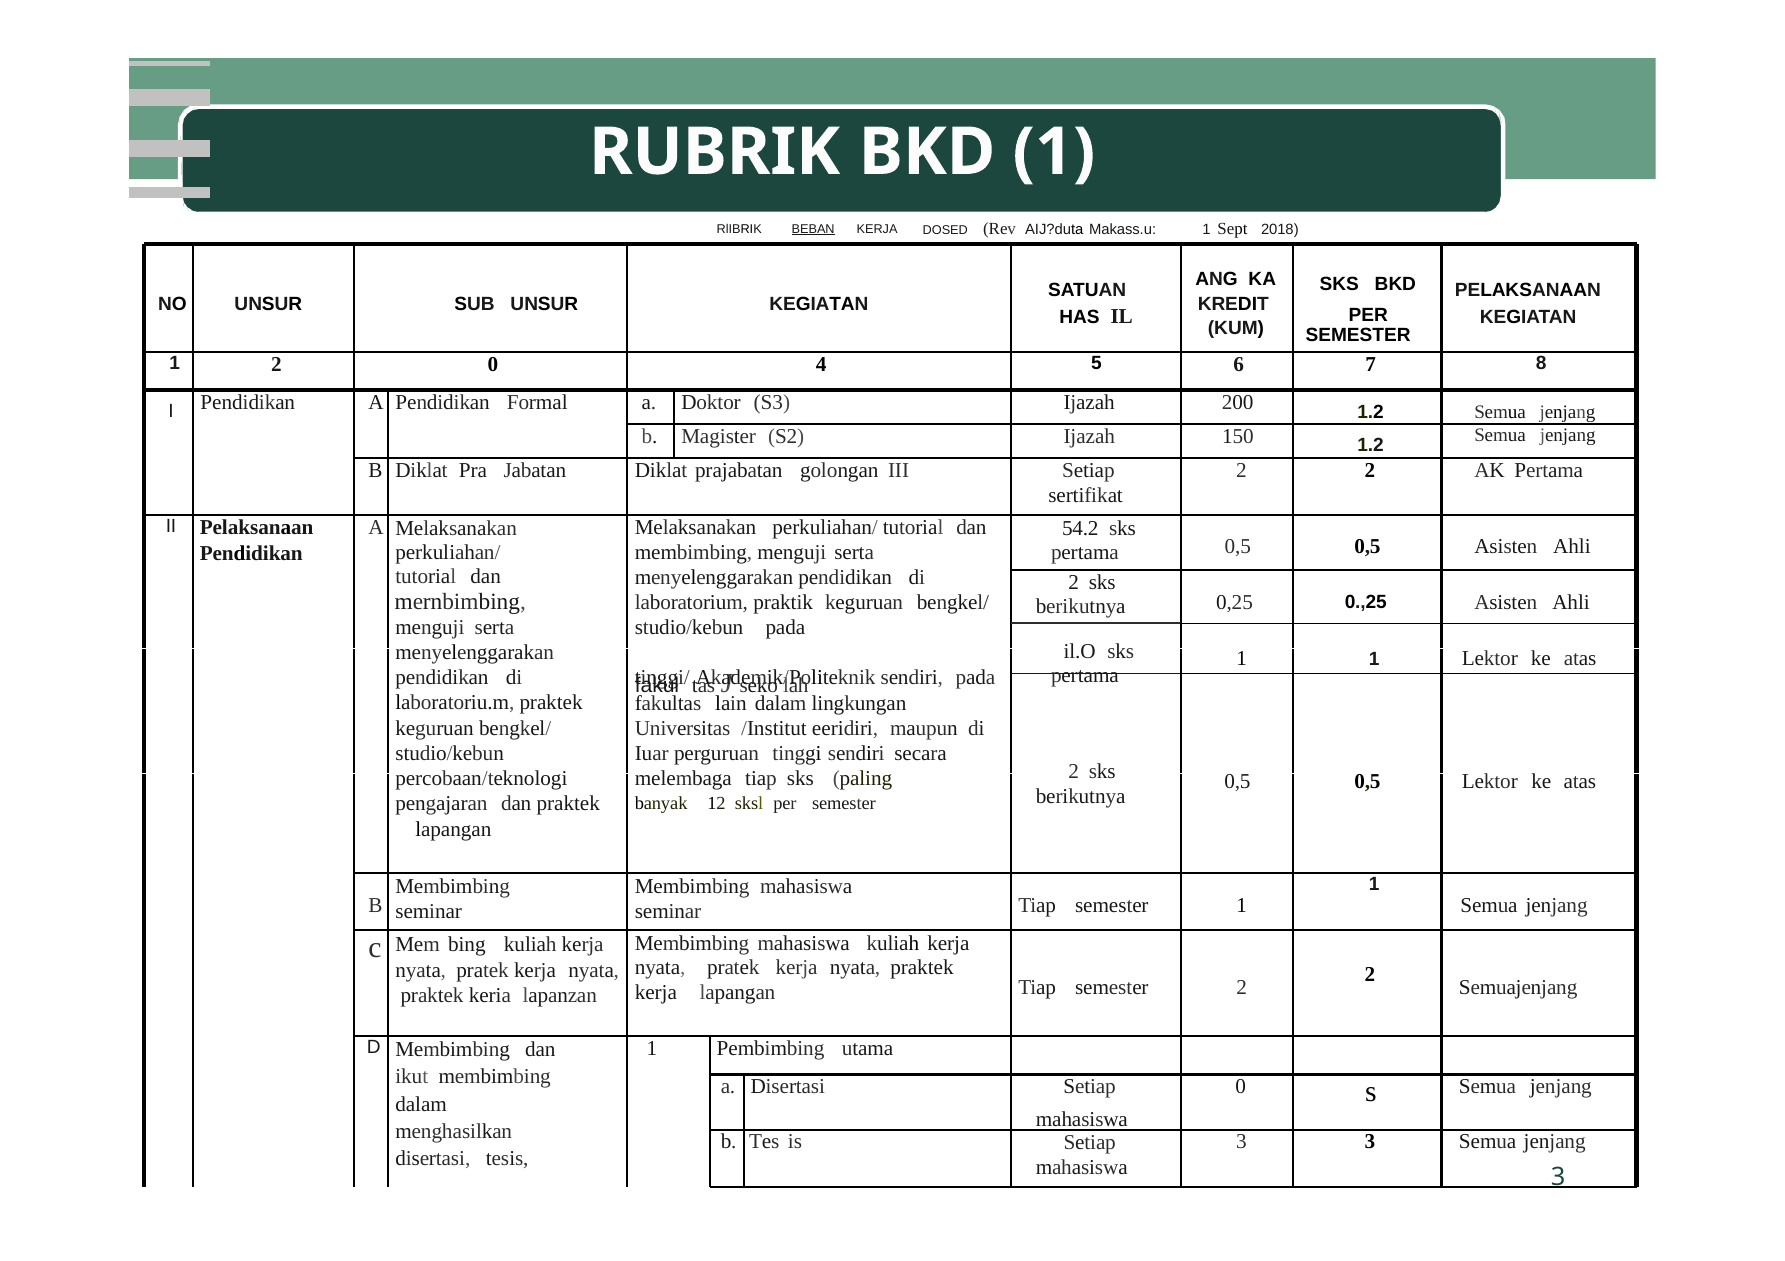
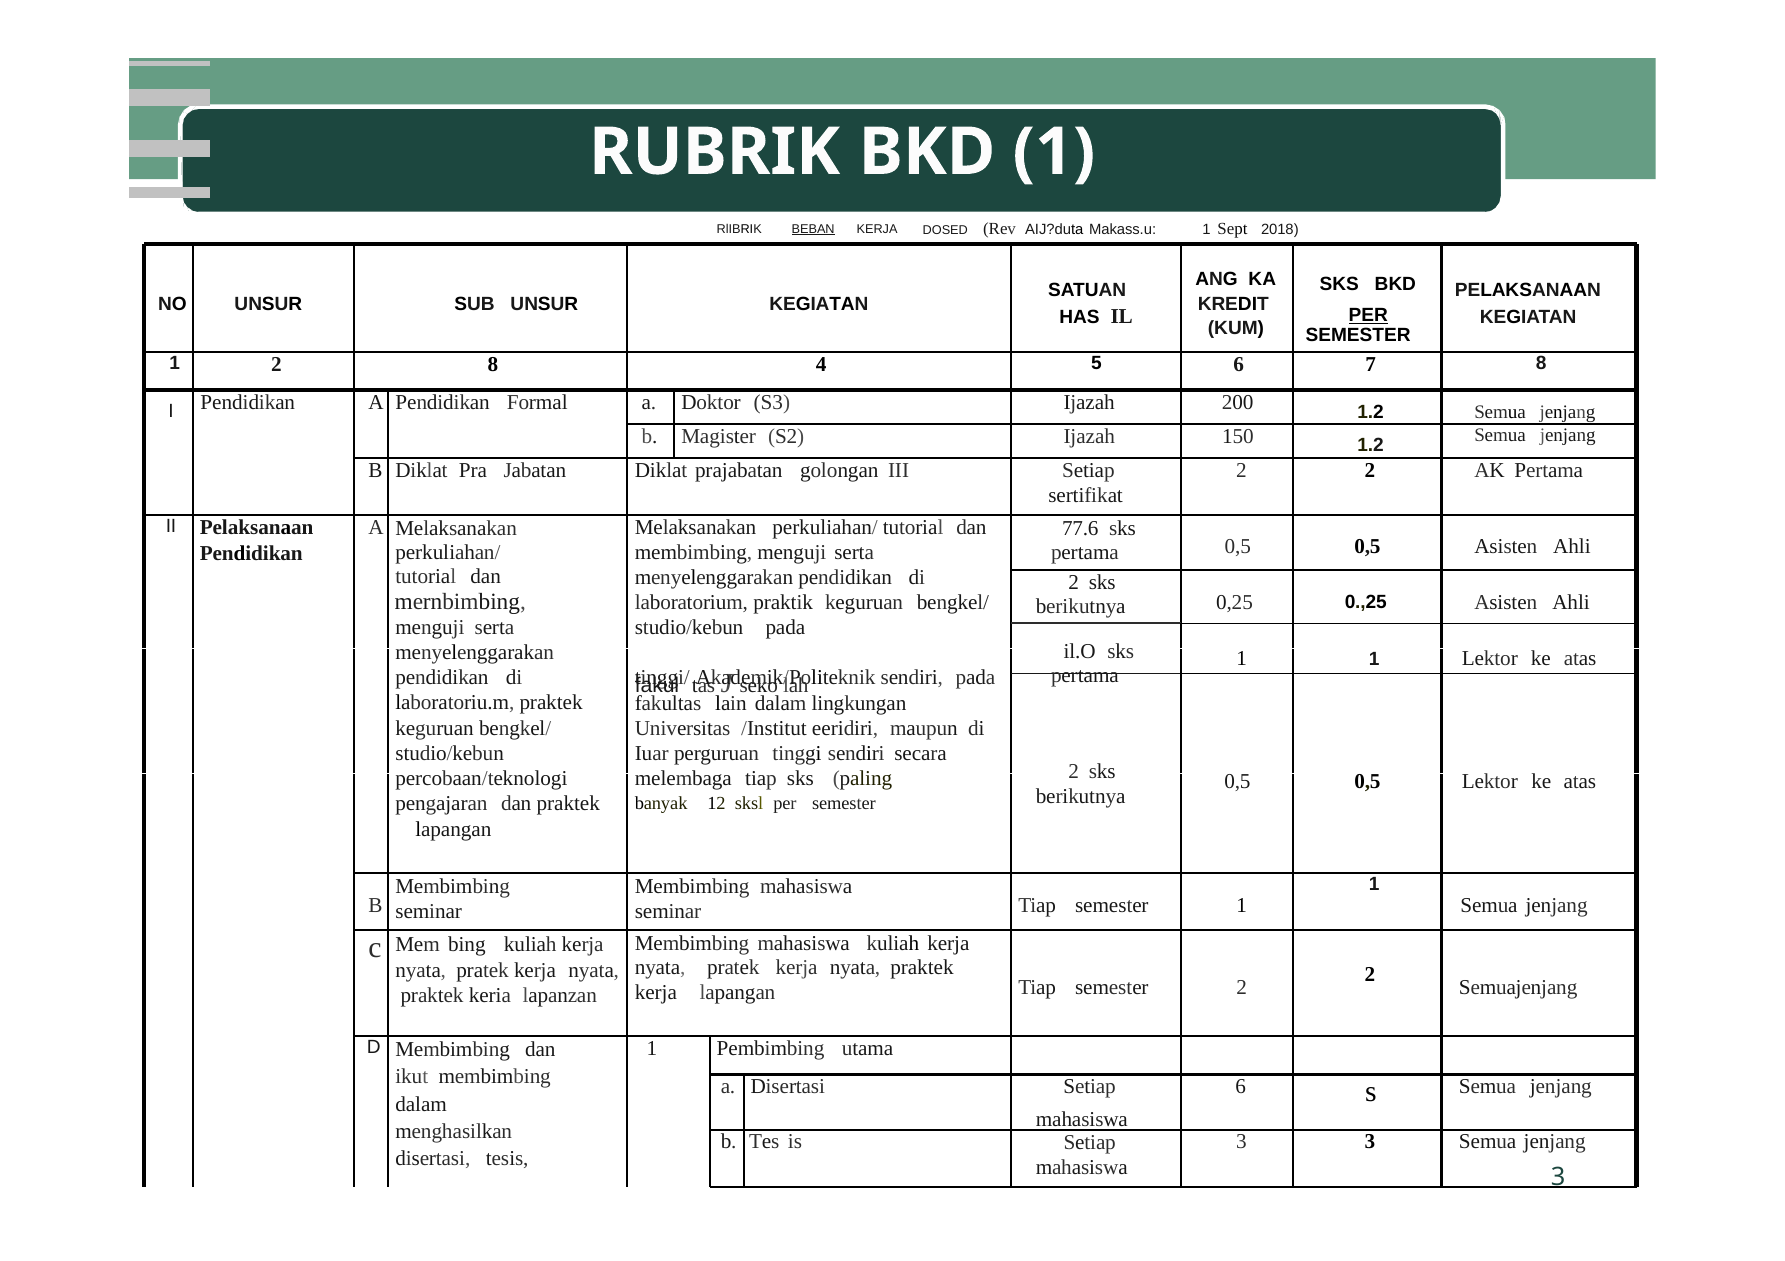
PER at (1368, 316) underline: none -> present
2 0: 0 -> 8
54.2: 54.2 -> 77.6
Setiap 0: 0 -> 6
